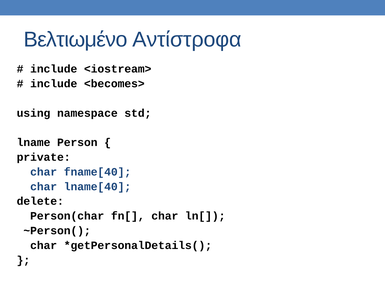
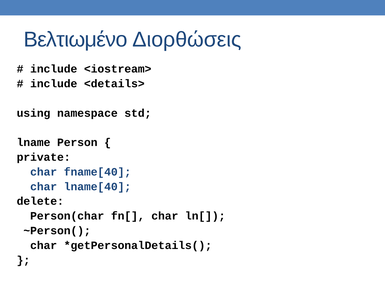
Αντίστροφα: Αντίστροφα -> Διορθώσεις
<becomes>: <becomes> -> <details>
